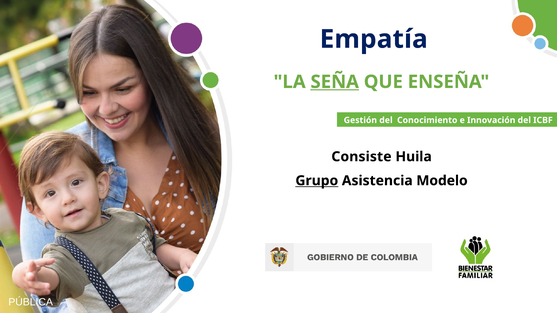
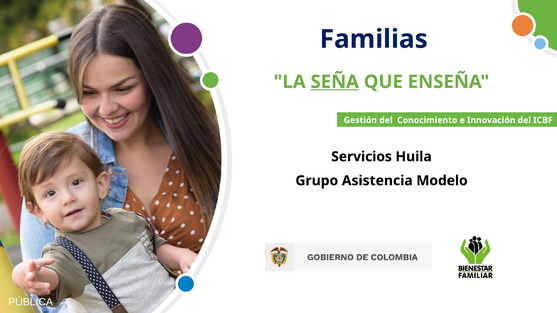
Empatía: Empatía -> Familias
Consiste: Consiste -> Servicios
Grupo underline: present -> none
